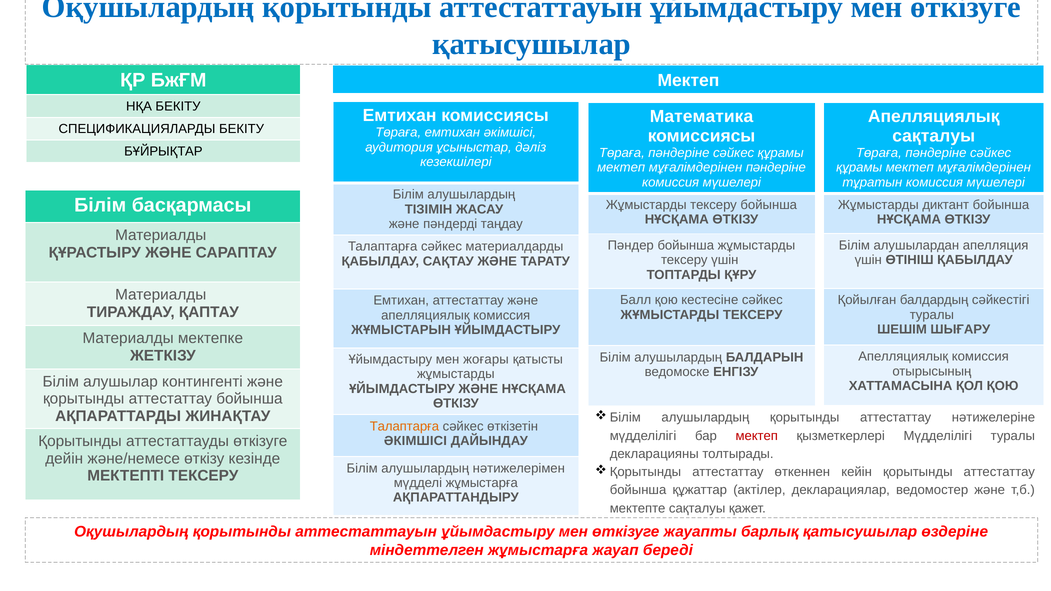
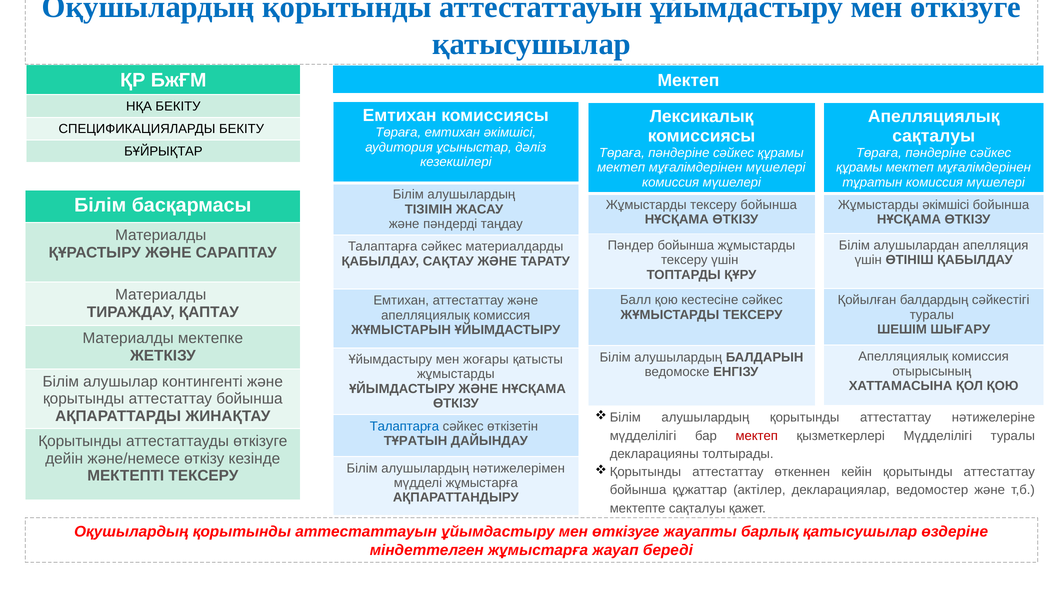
Математика: Математика -> Лексикалық
мұғалімдерінен пәндеріне: пәндеріне -> мүшелері
Жұмыстарды диктант: диктант -> әкімшісі
Талаптарға at (404, 426) colour: orange -> blue
ӘКІМШІСІ at (415, 441): ӘКІМШІСІ -> ТҰРАТЫН
